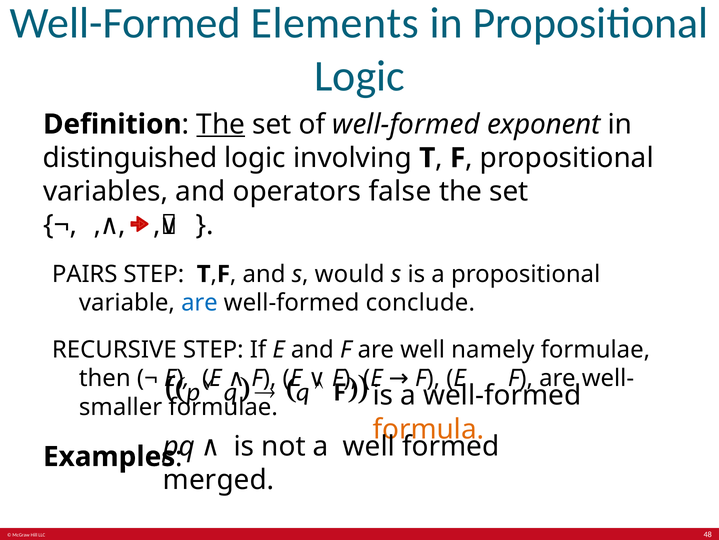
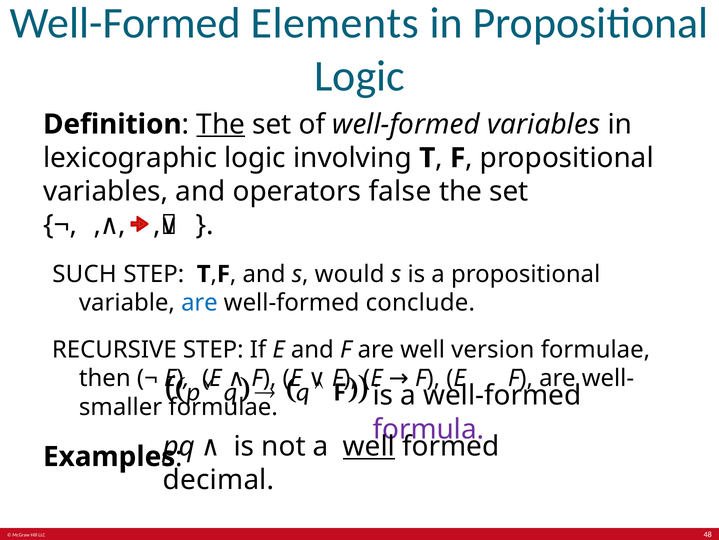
well-formed exponent: exponent -> variables
distinguished: distinguished -> lexicographic
PAIRS: PAIRS -> SUCH
namely: namely -> version
formula colour: orange -> purple
well at (369, 446) underline: none -> present
merged: merged -> decimal
